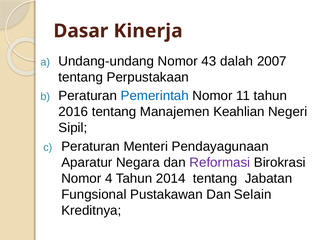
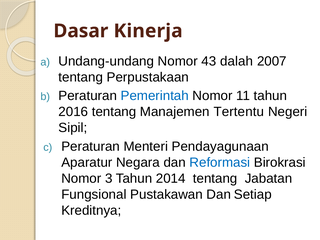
Keahlian: Keahlian -> Tertentu
Reformasi colour: purple -> blue
4: 4 -> 3
Selain: Selain -> Setiap
